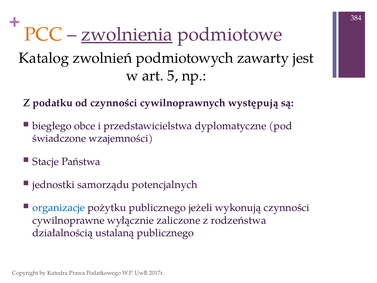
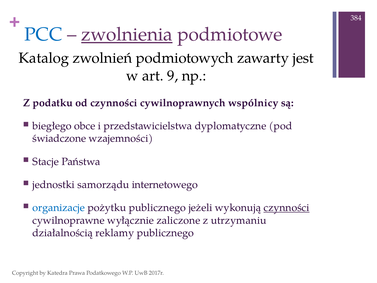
PCC colour: orange -> blue
5: 5 -> 9
występują: występują -> wspólnicy
potencjalnych: potencjalnych -> internetowego
czynności at (286, 208) underline: none -> present
rodzeństwa: rodzeństwa -> utrzymaniu
ustalaną: ustalaną -> reklamy
